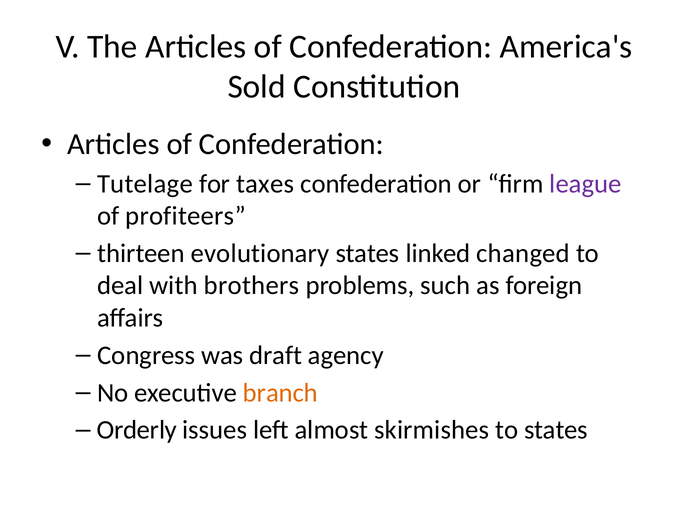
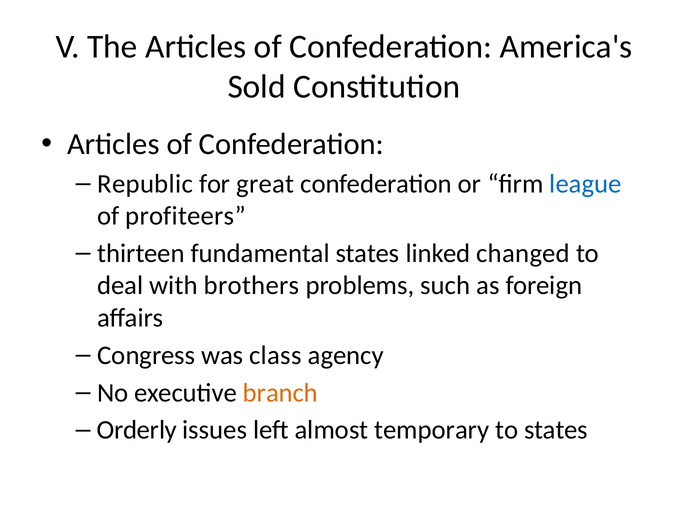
Tutelage: Tutelage -> Republic
taxes: taxes -> great
league colour: purple -> blue
evolutionary: evolutionary -> fundamental
draft: draft -> class
skirmishes: skirmishes -> temporary
